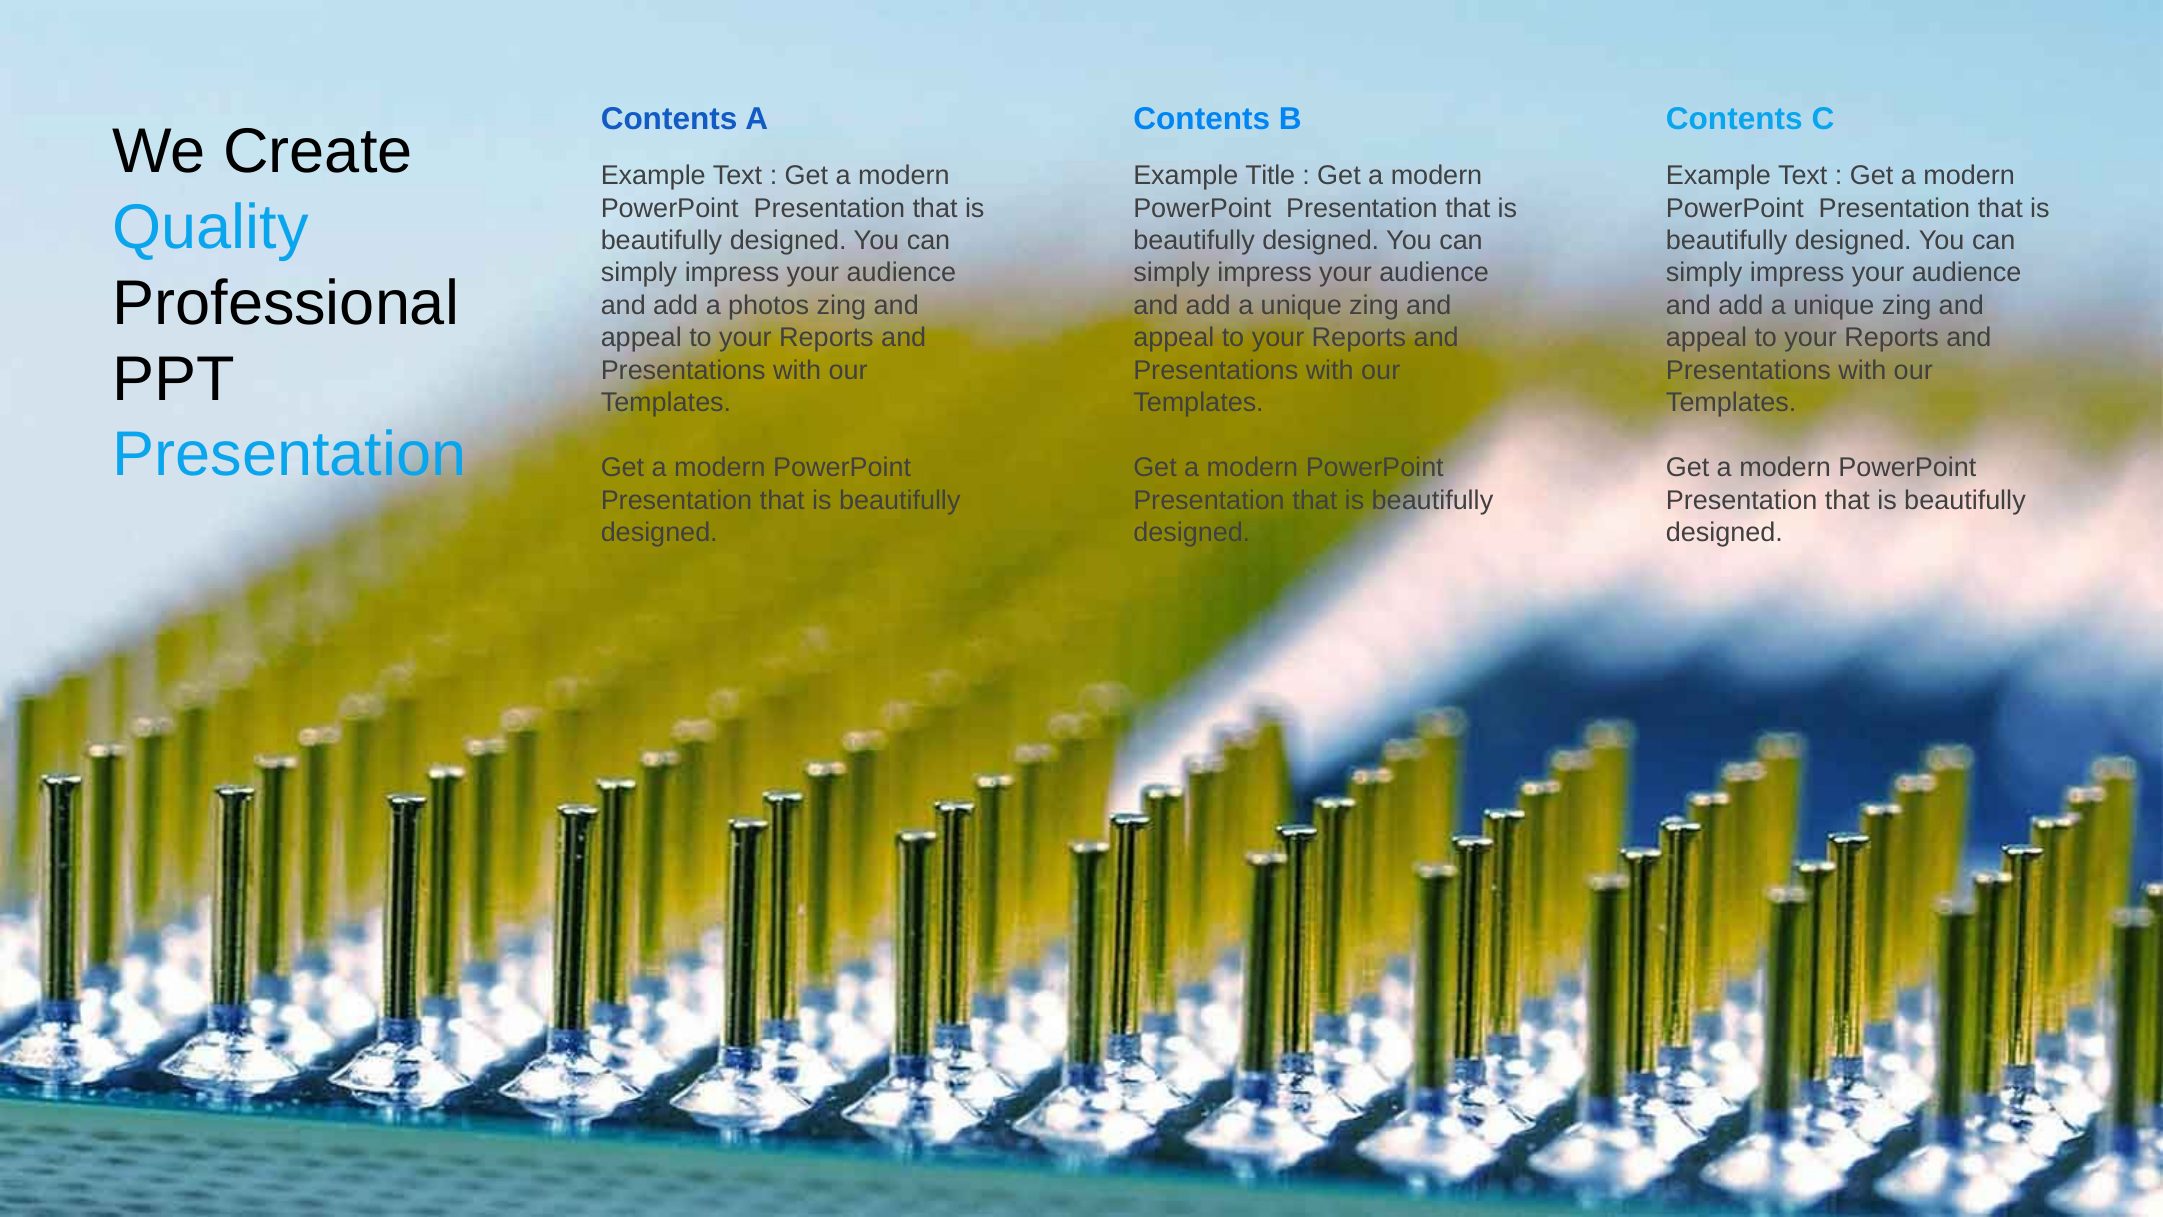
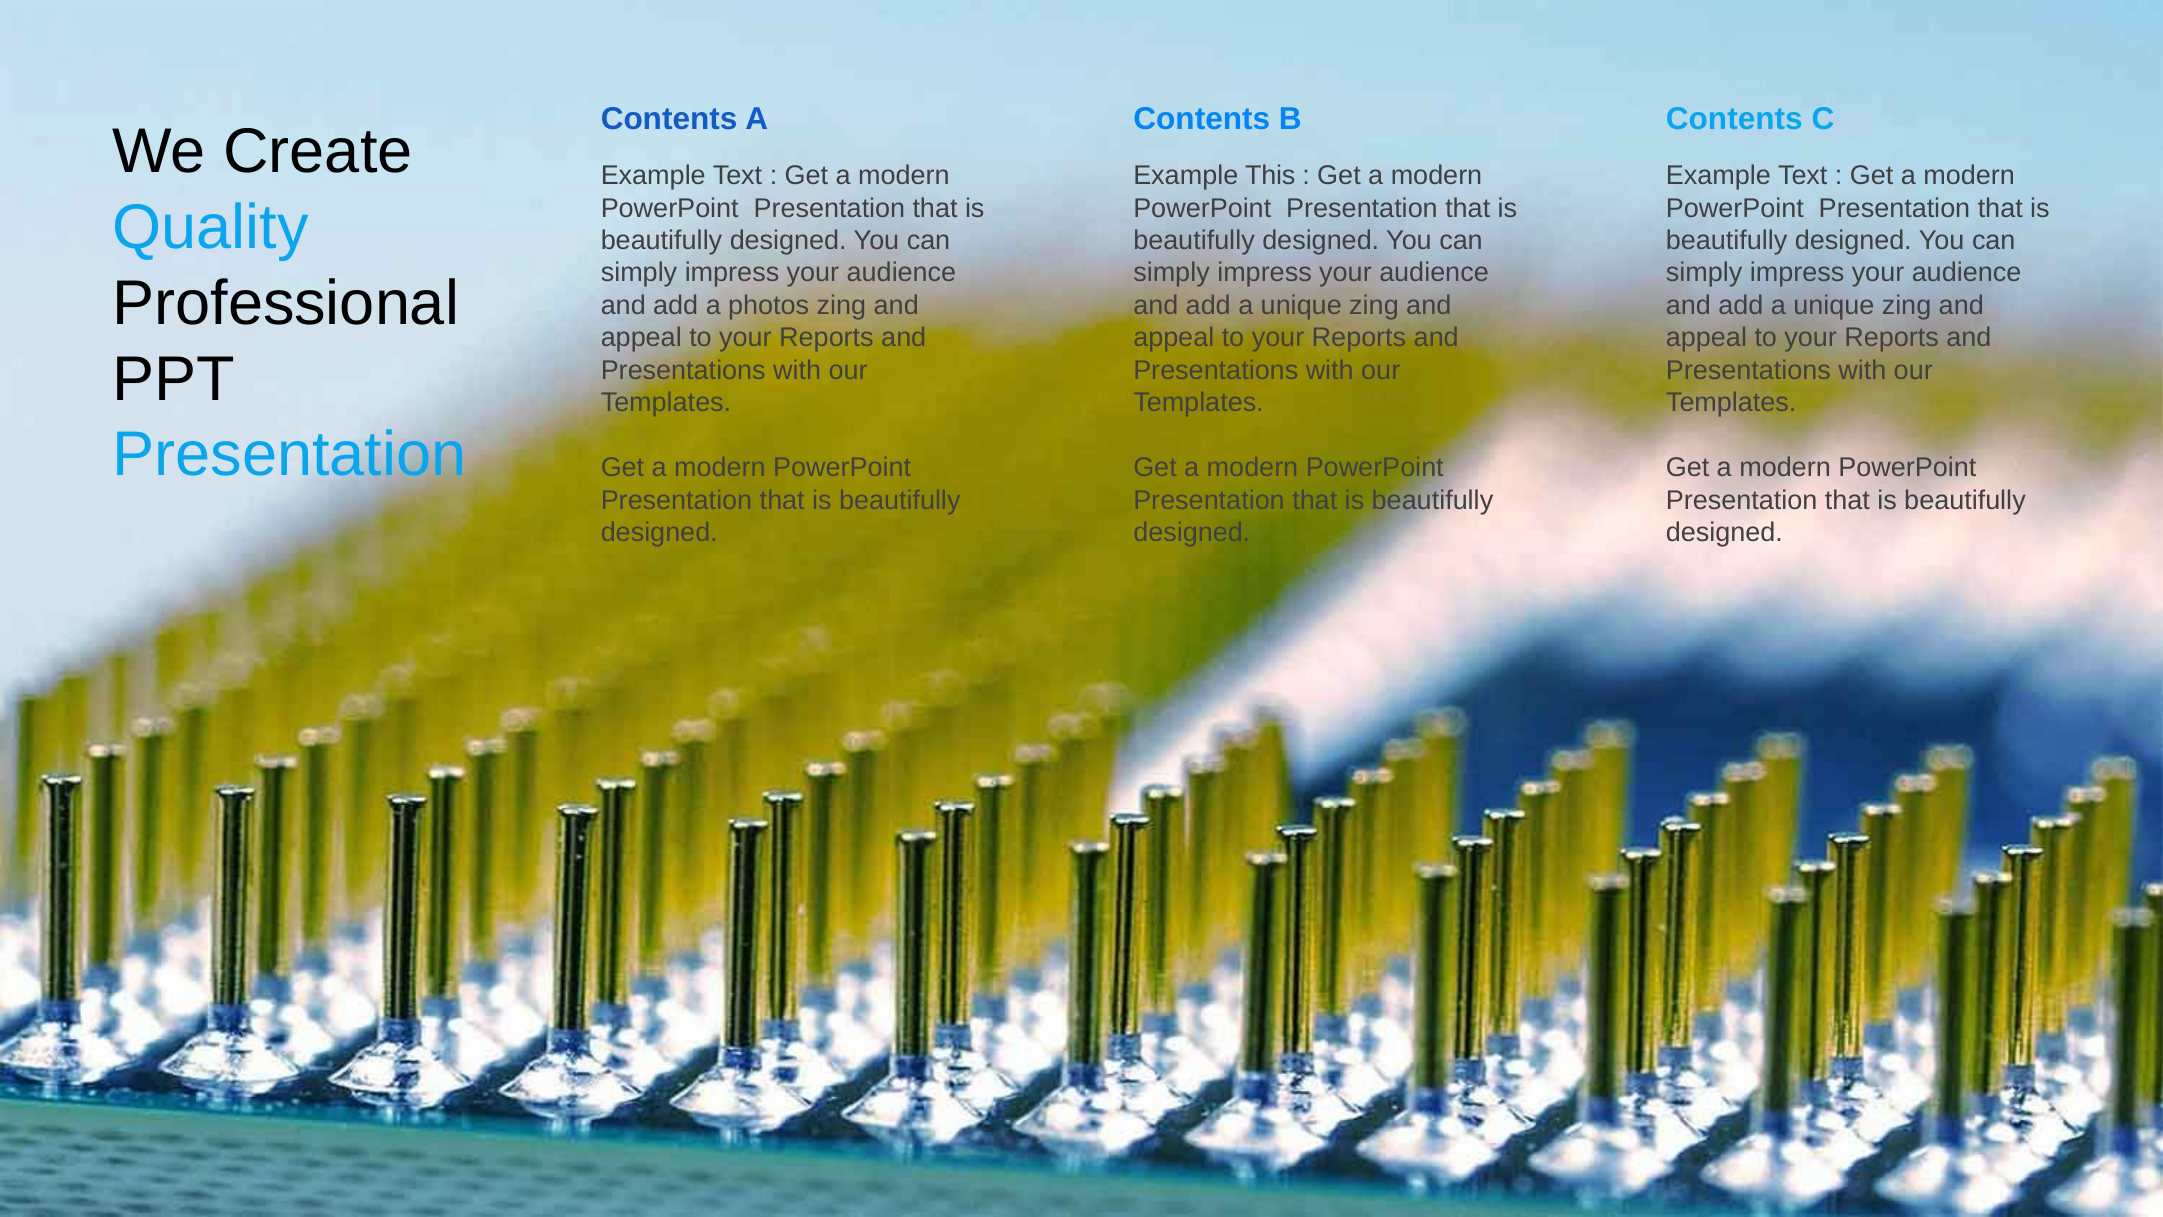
Title: Title -> This
